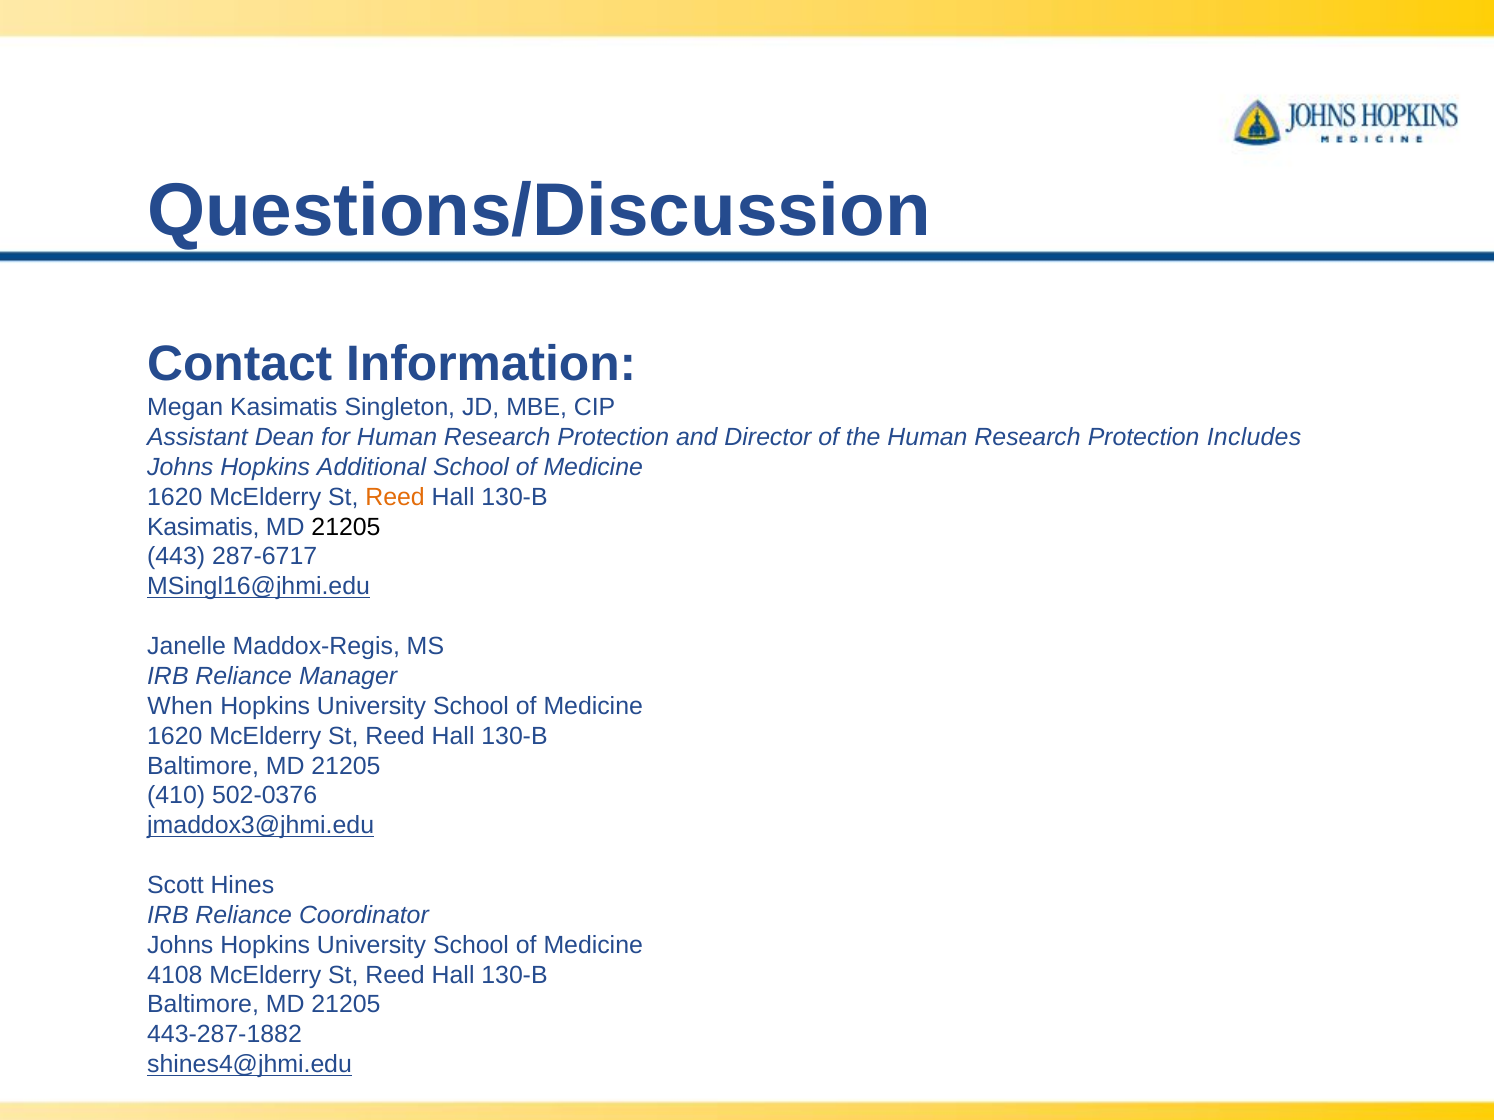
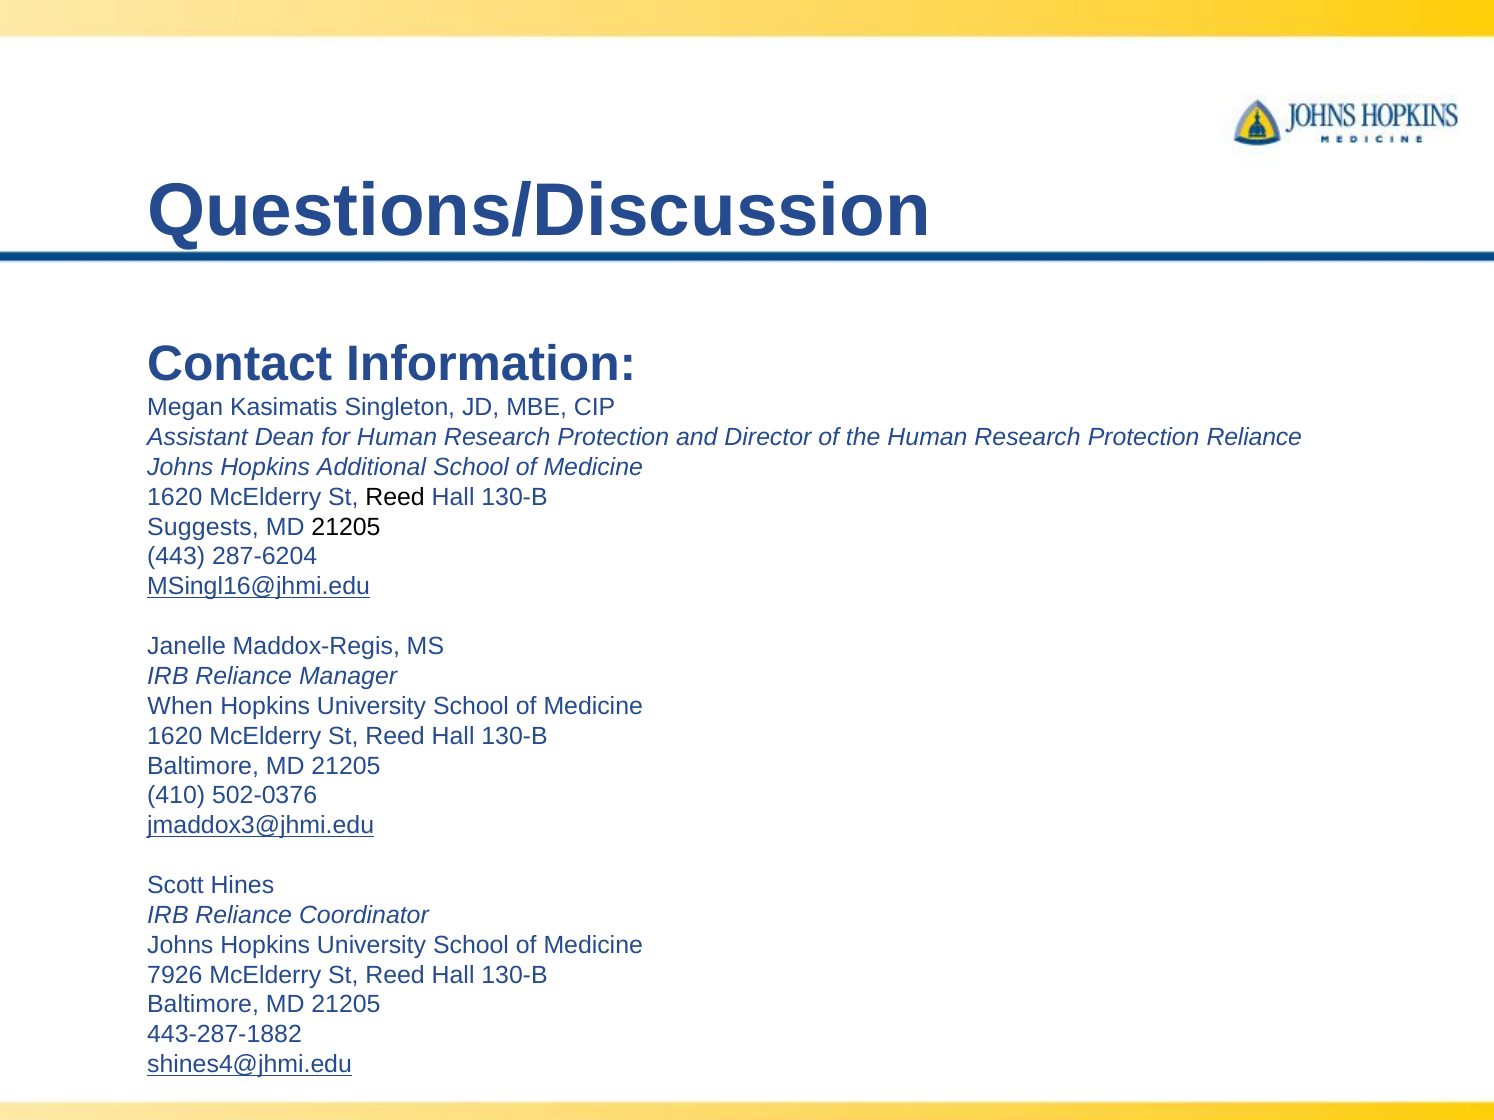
Protection Includes: Includes -> Reliance
Reed at (395, 497) colour: orange -> black
Kasimatis at (203, 527): Kasimatis -> Suggests
287-6717: 287-6717 -> 287-6204
4108: 4108 -> 7926
